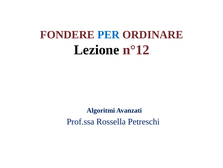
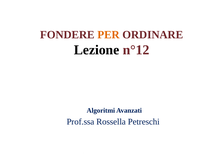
PER colour: blue -> orange
